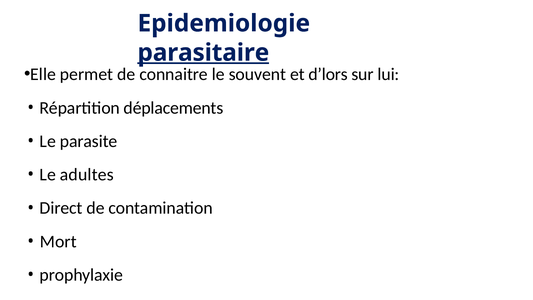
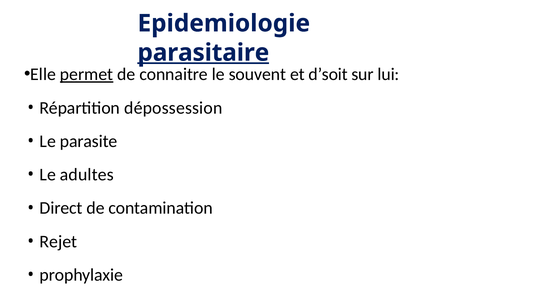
permet underline: none -> present
d’lors: d’lors -> d’soit
déplacements: déplacements -> dépossession
Mort: Mort -> Rejet
